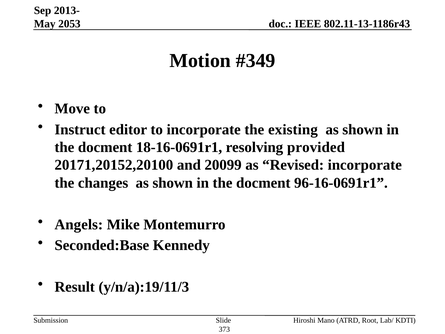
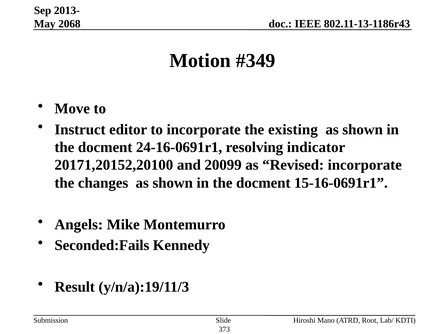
2053: 2053 -> 2068
18-16-0691r1: 18-16-0691r1 -> 24-16-0691r1
provided: provided -> indicator
96-16-0691r1: 96-16-0691r1 -> 15-16-0691r1
Seconded:Base: Seconded:Base -> Seconded:Fails
